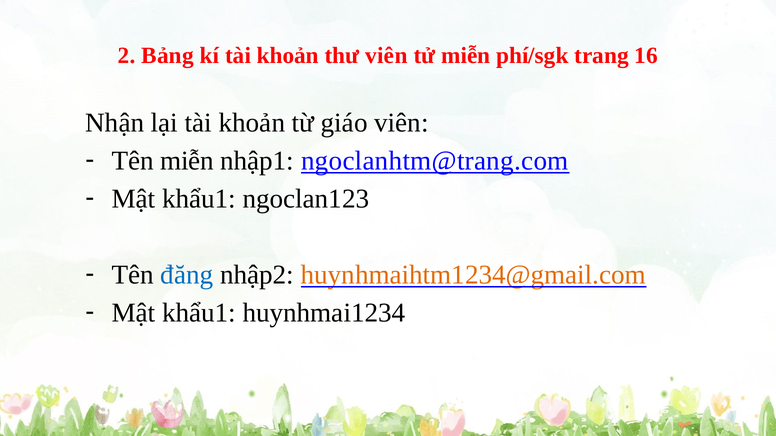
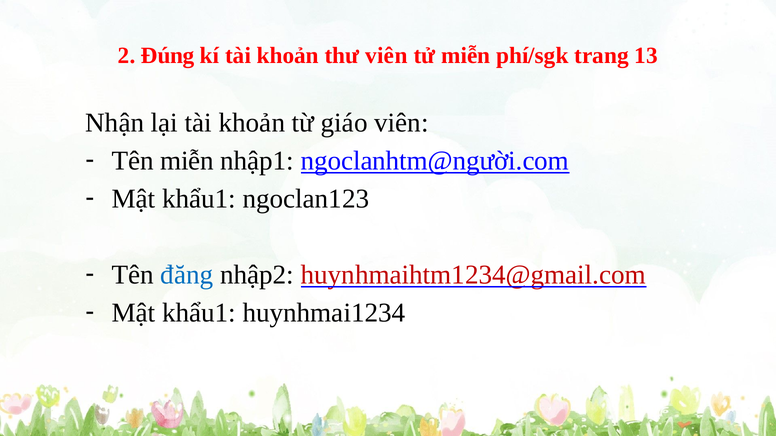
Bảng: Bảng -> Đúng
16: 16 -> 13
ngoclanhtm@trang.com: ngoclanhtm@trang.com -> ngoclanhtm@người.com
huynhmaihtm1234@gmail.com colour: orange -> red
